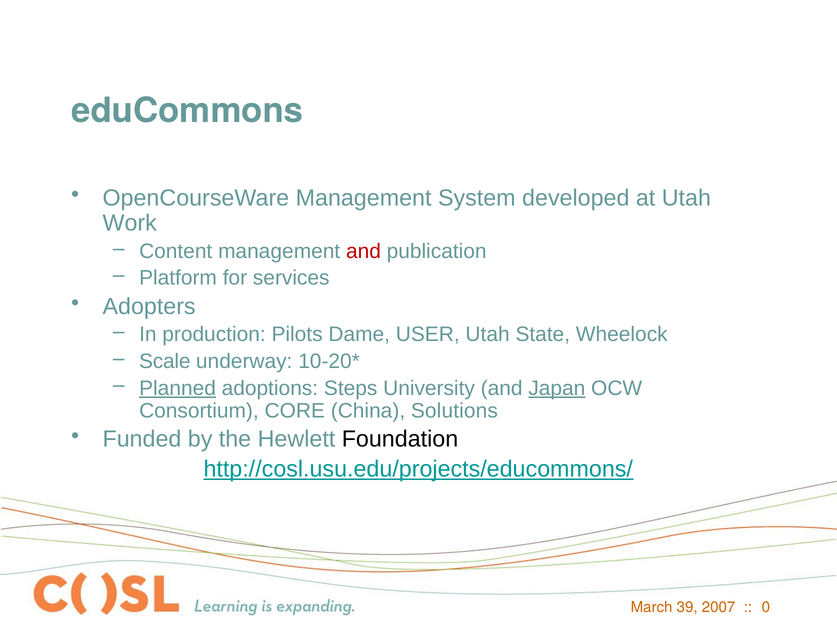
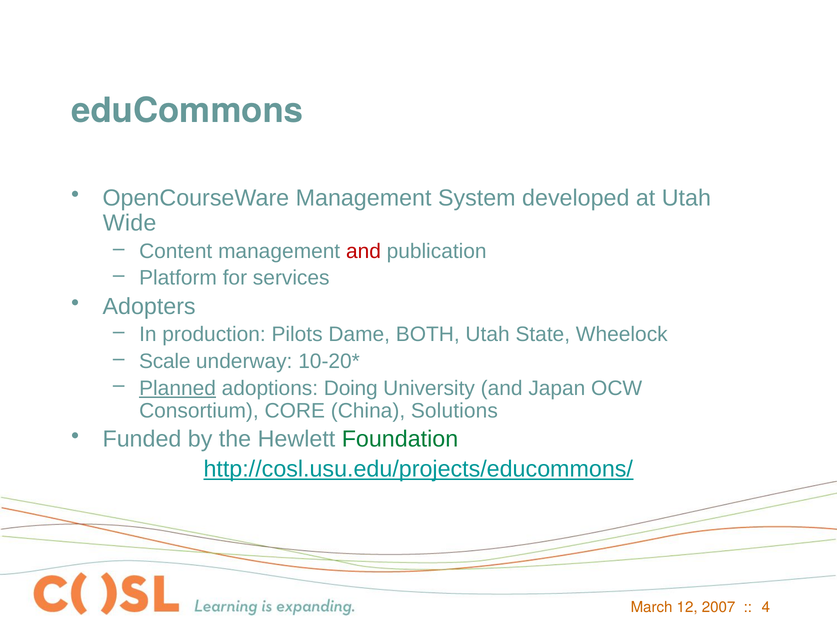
Work: Work -> Wide
USER: USER -> BOTH
Steps: Steps -> Doing
Japan underline: present -> none
Foundation colour: black -> green
39: 39 -> 12
0: 0 -> 4
